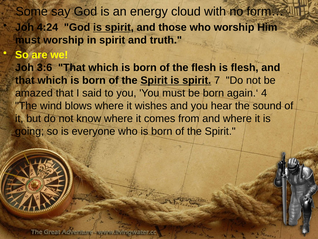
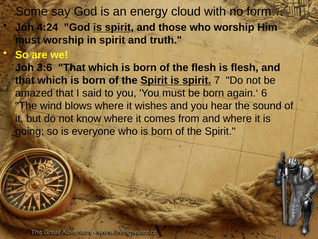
4: 4 -> 6
